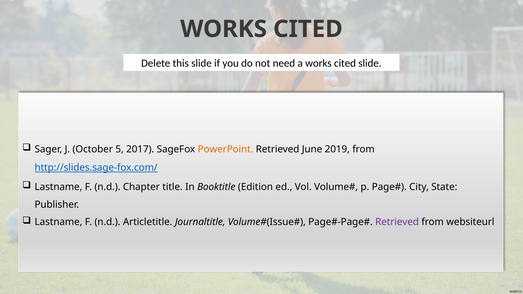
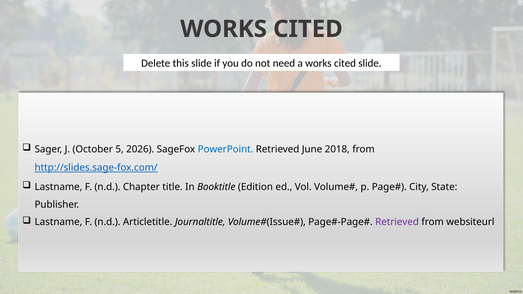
2017: 2017 -> 2026
PowerPoint colour: orange -> blue
2019: 2019 -> 2018
